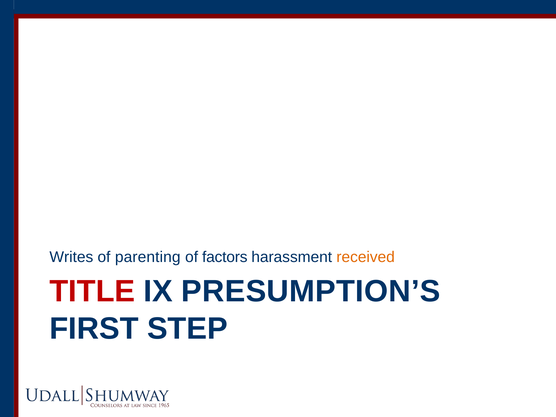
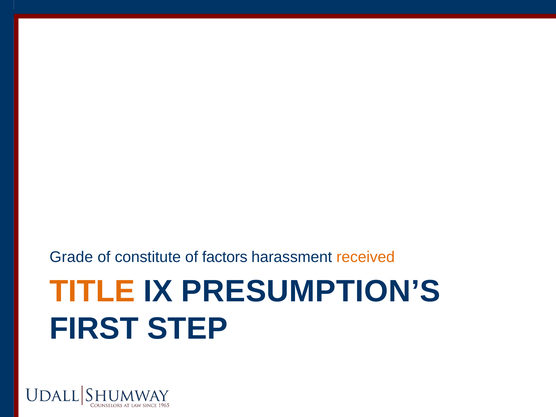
Writes: Writes -> Grade
parenting: parenting -> constitute
TITLE colour: red -> orange
